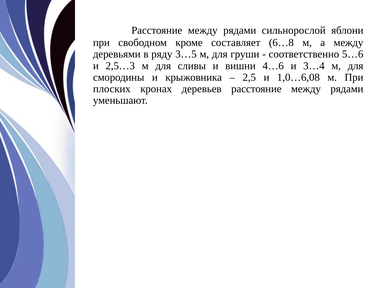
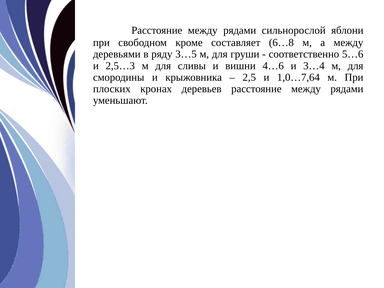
1,0…6,08: 1,0…6,08 -> 1,0…7,64
